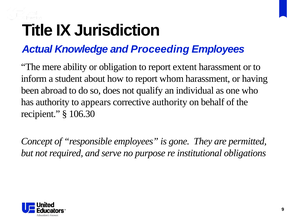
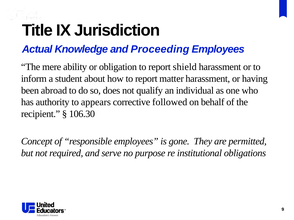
extent: extent -> shield
whom: whom -> matter
corrective authority: authority -> followed
